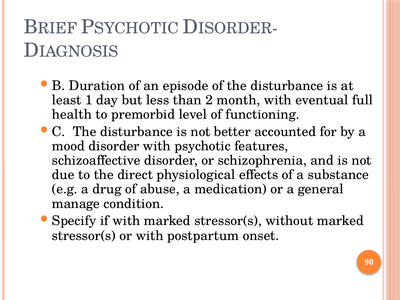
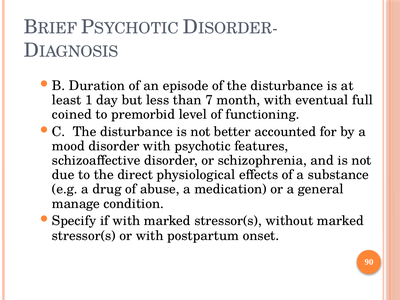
2: 2 -> 7
health: health -> coined
